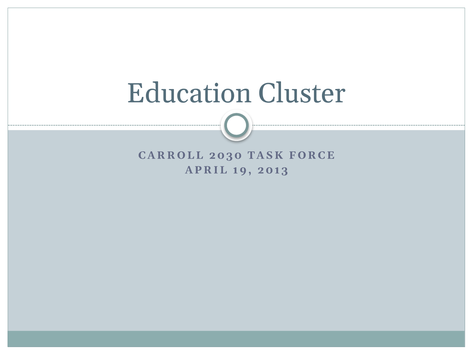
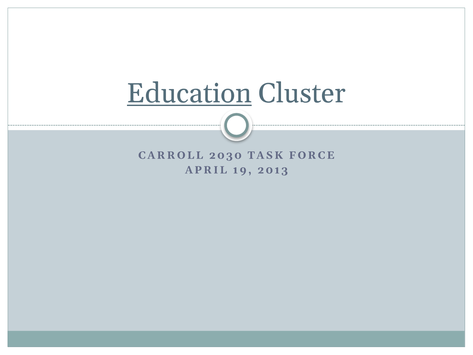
Education underline: none -> present
